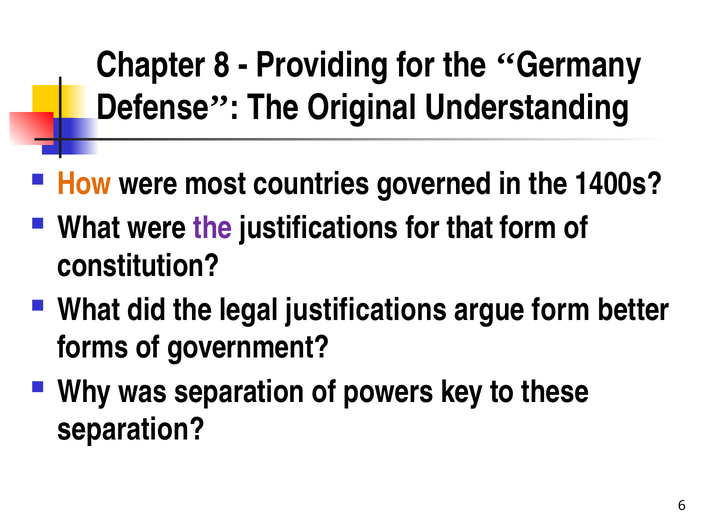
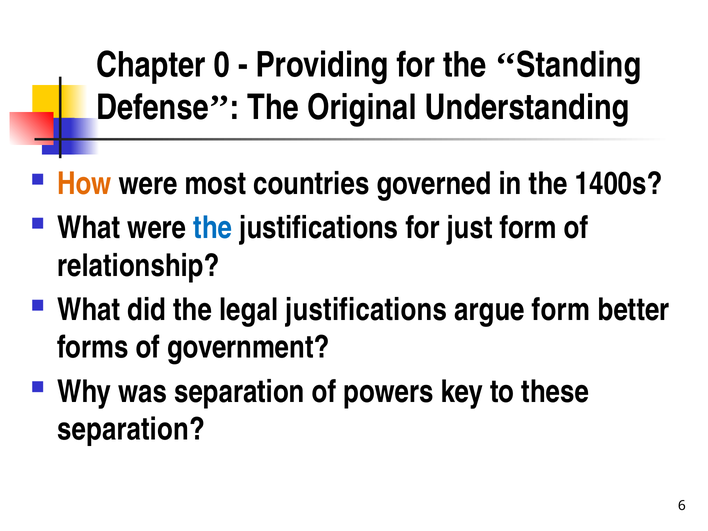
8: 8 -> 0
Germany: Germany -> Standing
the at (213, 228) colour: purple -> blue
that: that -> just
constitution: constitution -> relationship
